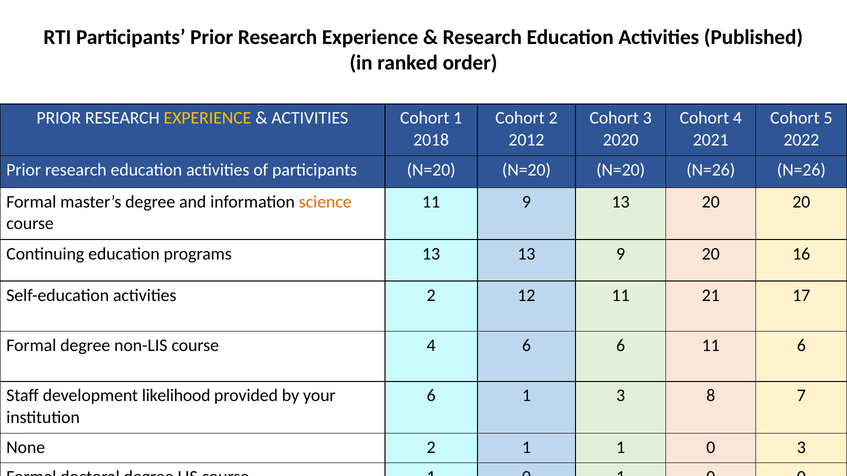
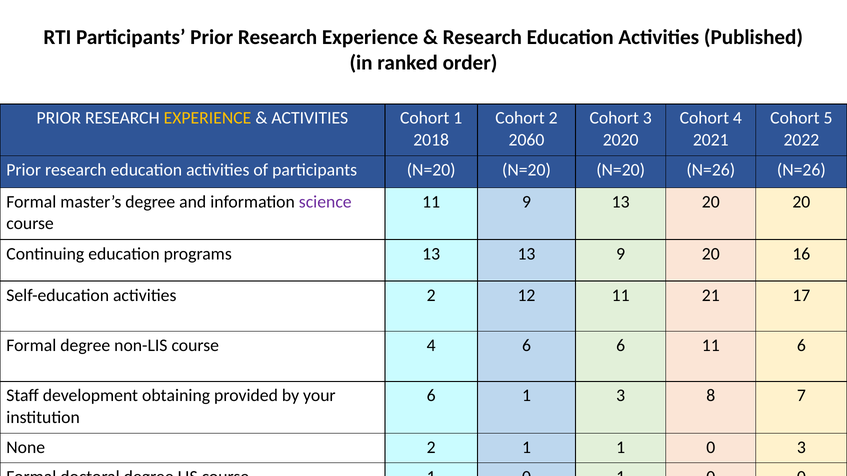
2012: 2012 -> 2060
science colour: orange -> purple
likelihood: likelihood -> obtaining
